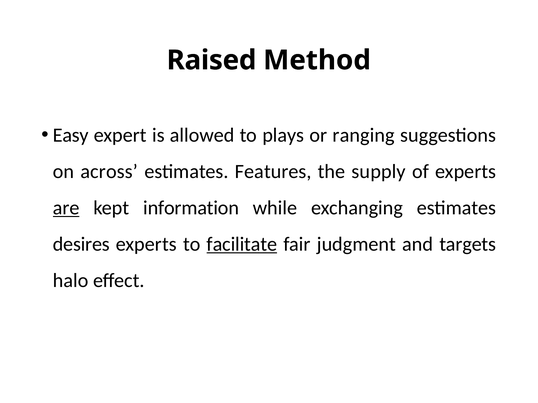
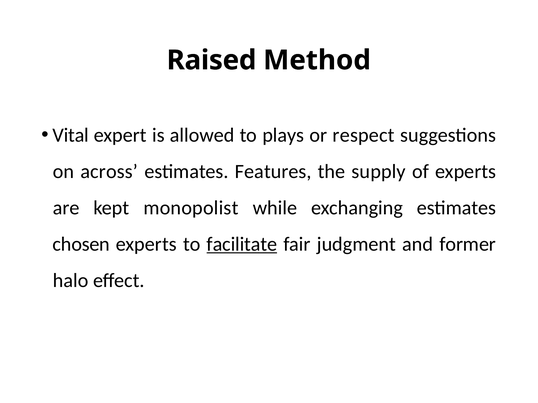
Easy: Easy -> Vital
ranging: ranging -> respect
are underline: present -> none
information: information -> monopolist
desires: desires -> chosen
targets: targets -> former
